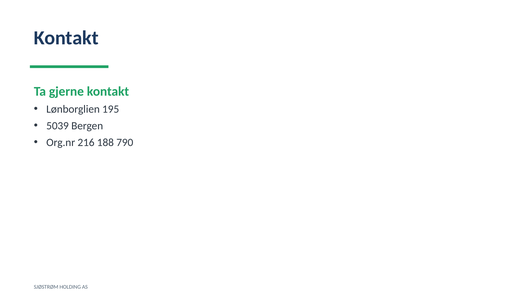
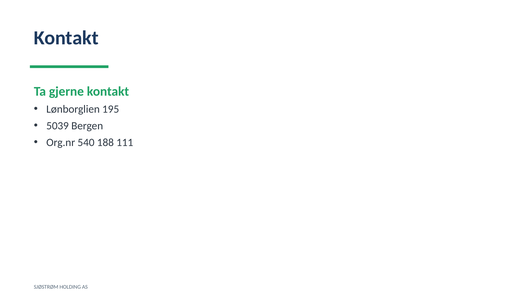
216: 216 -> 540
790: 790 -> 111
